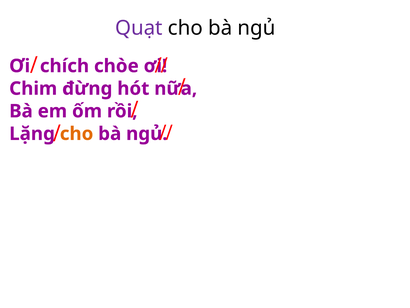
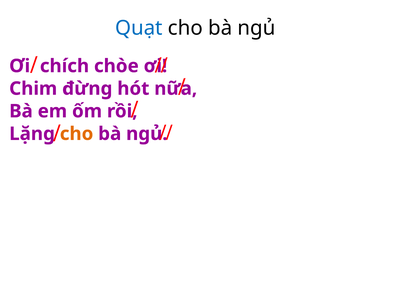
Quạt colour: purple -> blue
